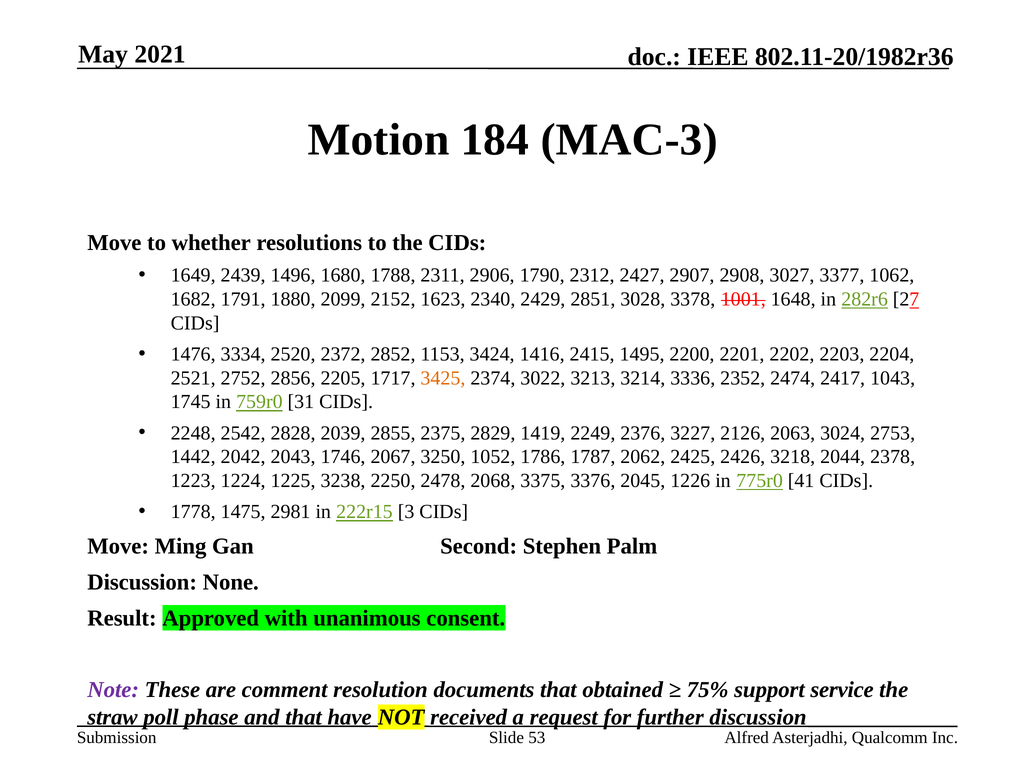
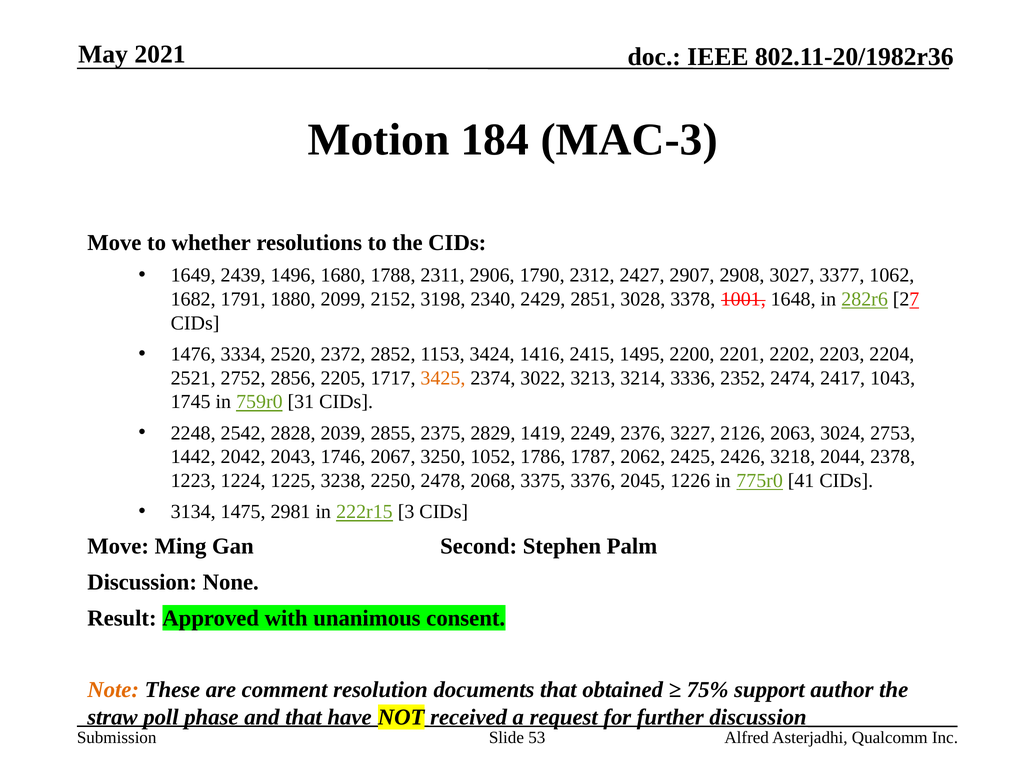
1623: 1623 -> 3198
1778: 1778 -> 3134
Note colour: purple -> orange
service: service -> author
